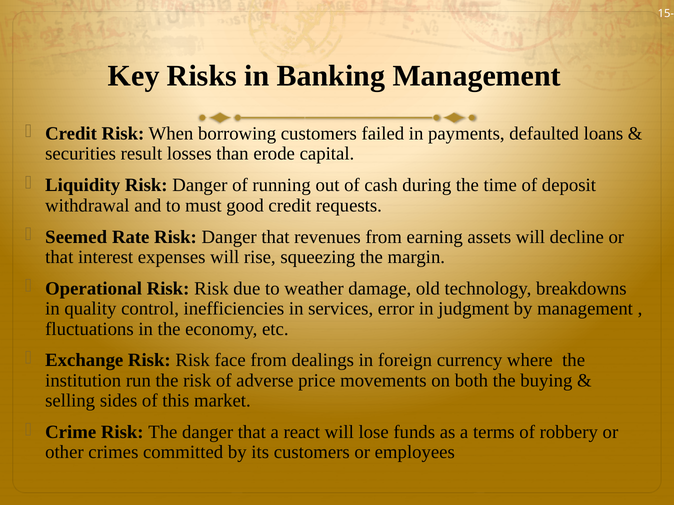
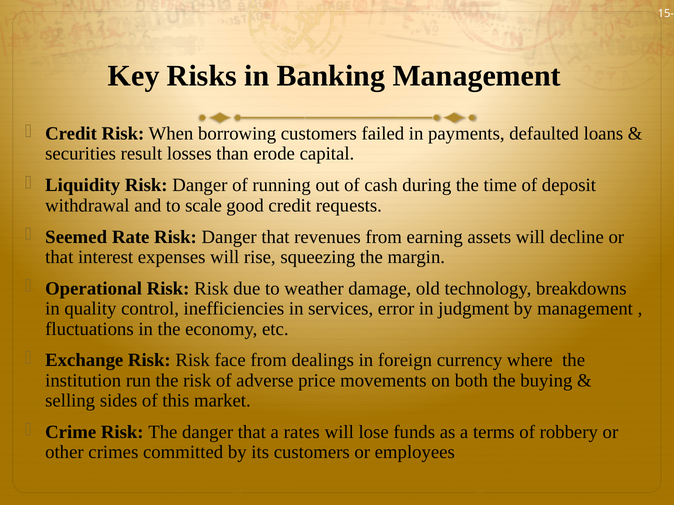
must: must -> scale
react: react -> rates
